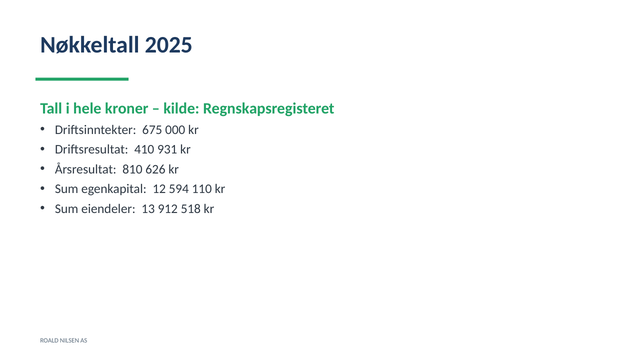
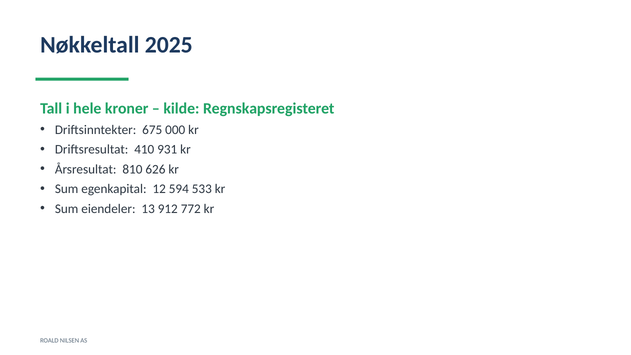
110: 110 -> 533
518: 518 -> 772
